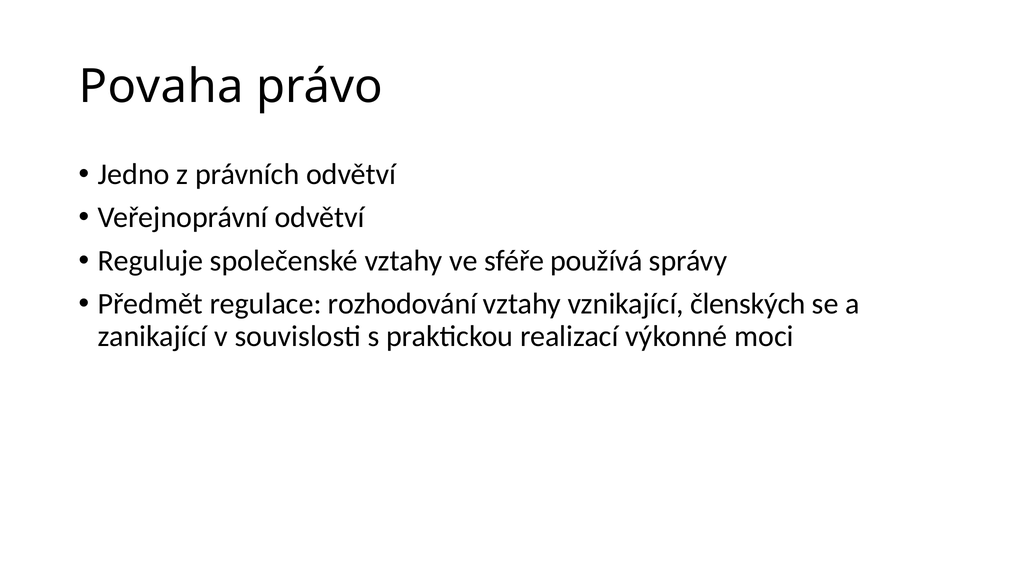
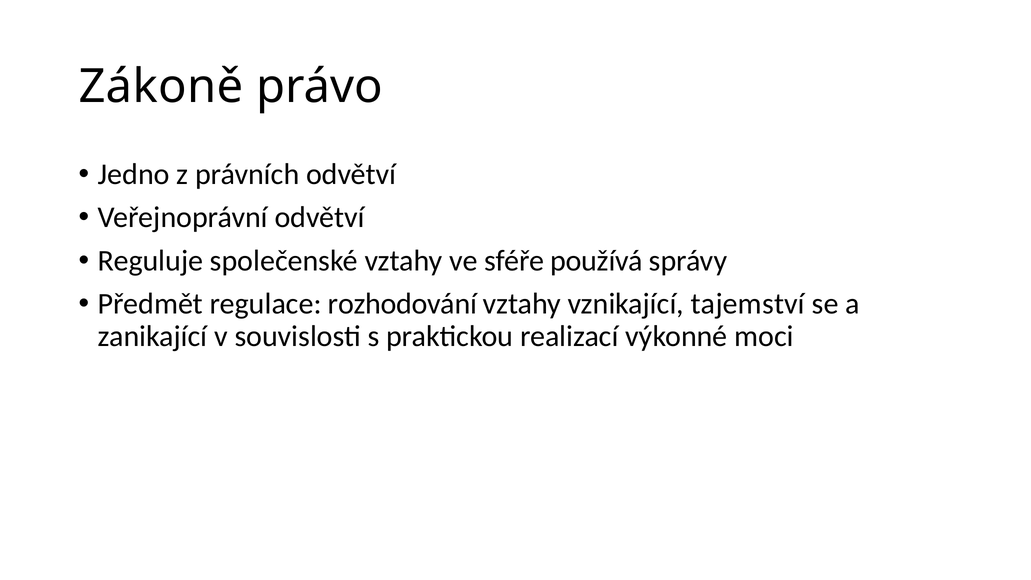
Povaha: Povaha -> Zákoně
členských: členských -> tajemství
